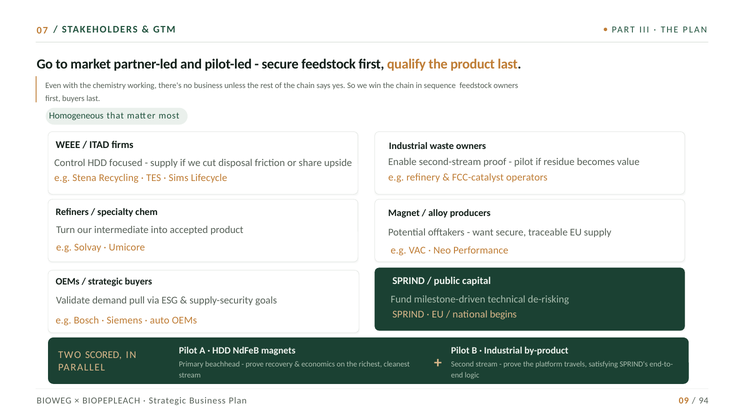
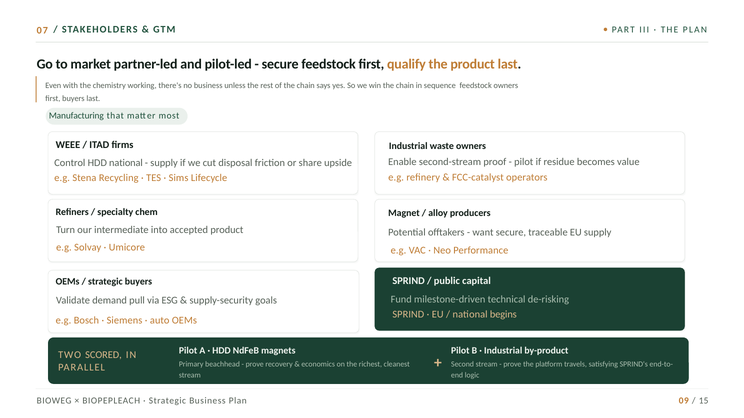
Homogeneous: Homogeneous -> Manufacturing
HDD focused: focused -> national
94: 94 -> 15
